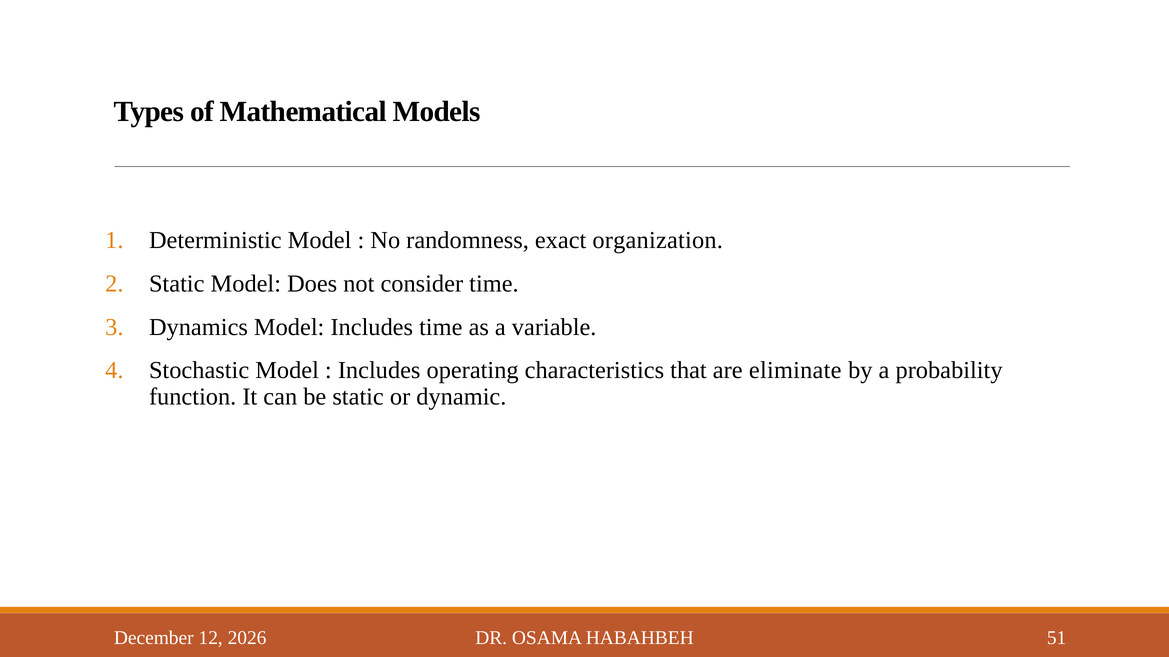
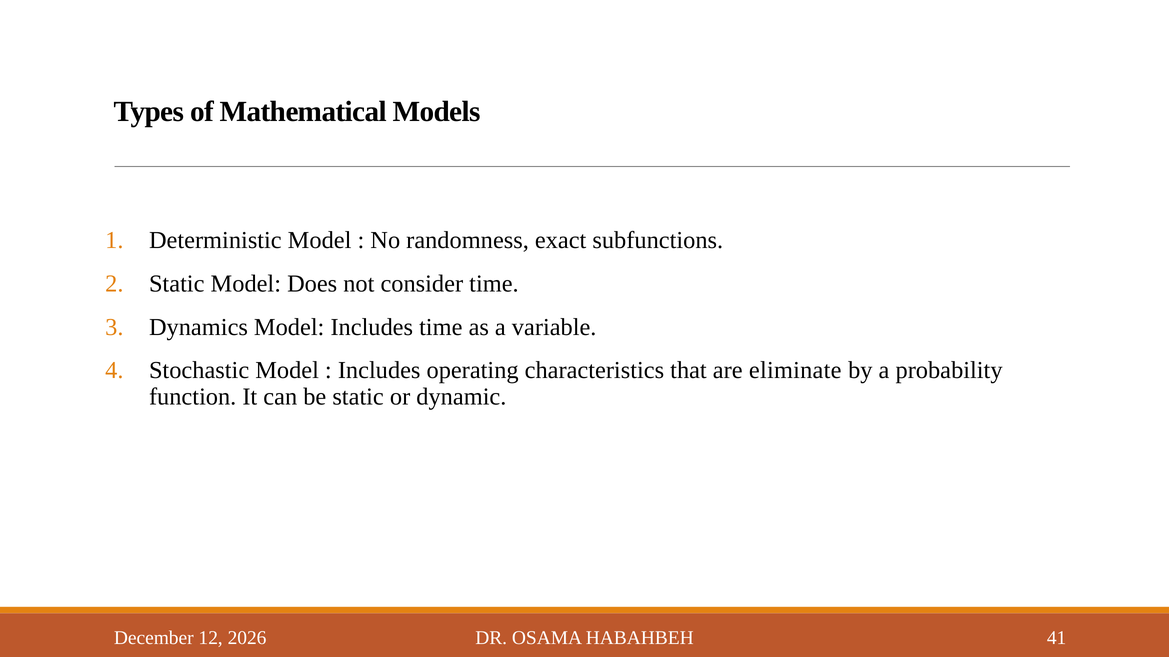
organization: organization -> subfunctions
51: 51 -> 41
